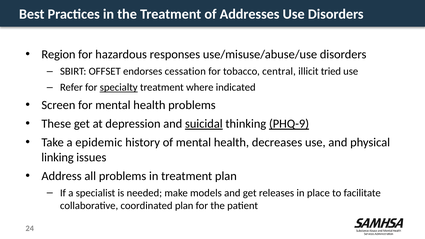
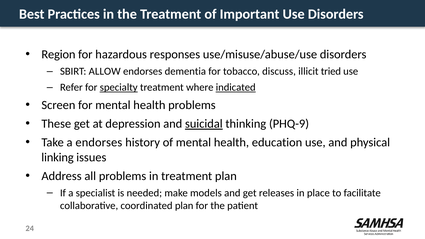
Addresses: Addresses -> Important
OFFSET: OFFSET -> ALLOW
cessation: cessation -> dementia
central: central -> discuss
indicated underline: none -> present
PHQ-9 underline: present -> none
a epidemic: epidemic -> endorses
decreases: decreases -> education
